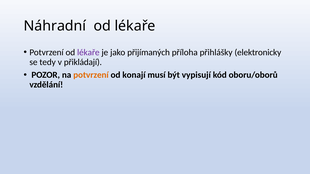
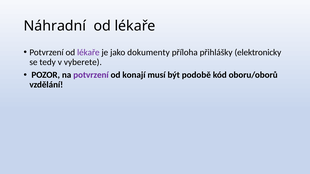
přijímaných: přijímaných -> dokumenty
přikládají: přikládají -> vyberete
potvrzení at (91, 75) colour: orange -> purple
vypisují: vypisují -> podobě
